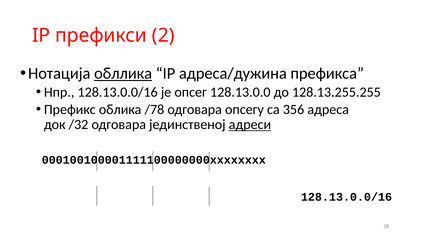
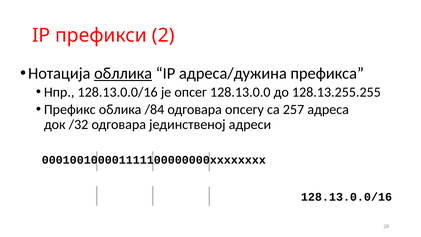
/78: /78 -> /84
356: 356 -> 257
адреси underline: present -> none
